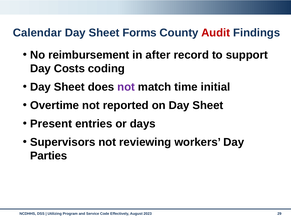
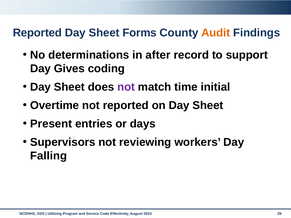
Calendar at (37, 33): Calendar -> Reported
Audit colour: red -> orange
reimbursement: reimbursement -> determinations
Costs: Costs -> Gives
Parties: Parties -> Falling
